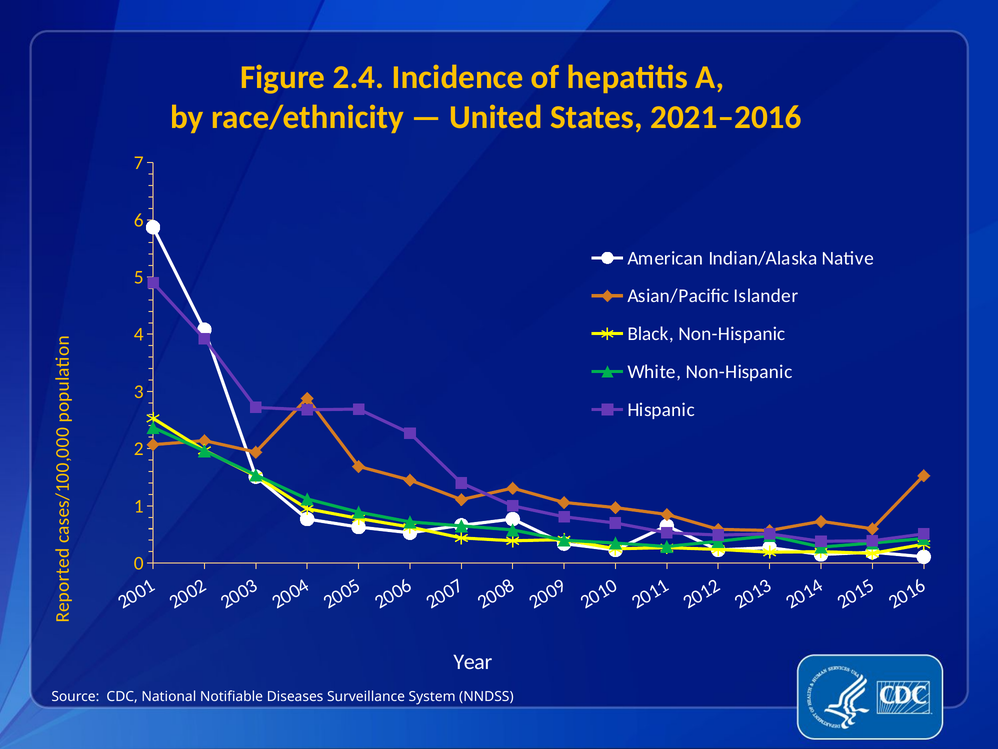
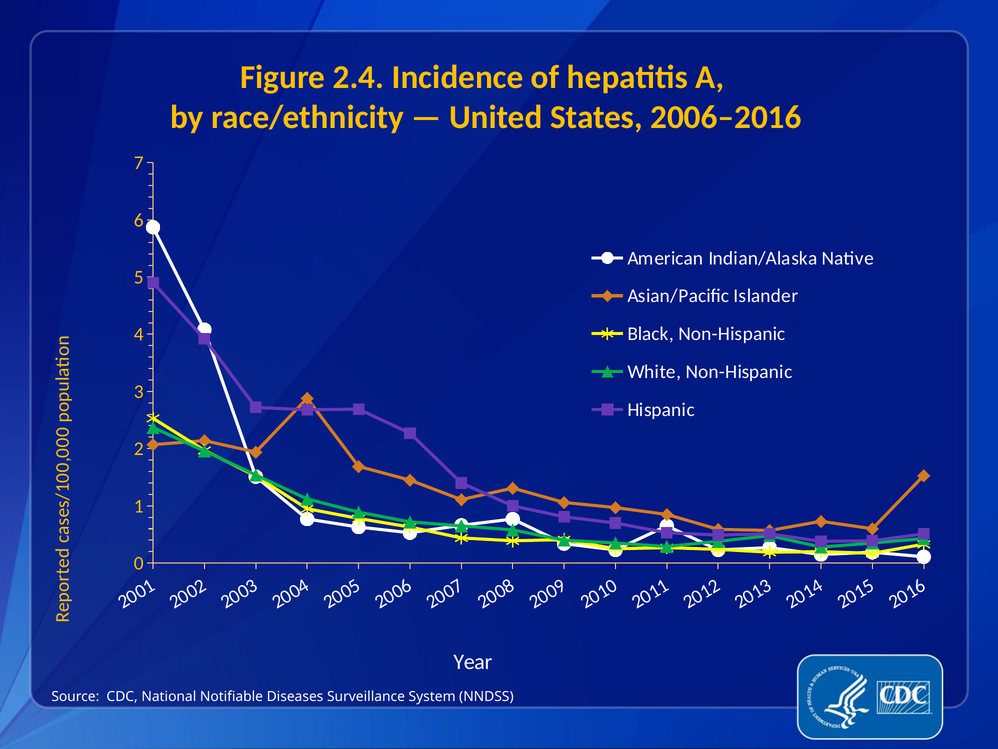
2021–2016: 2021–2016 -> 2006–2016
